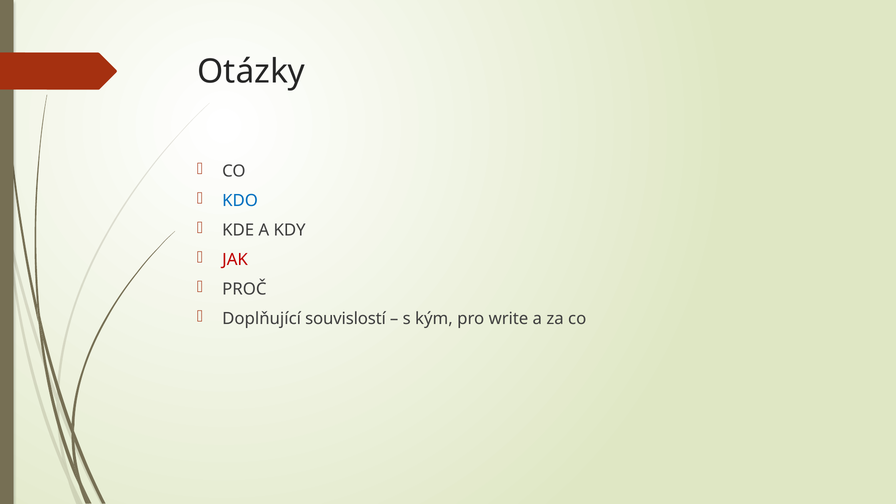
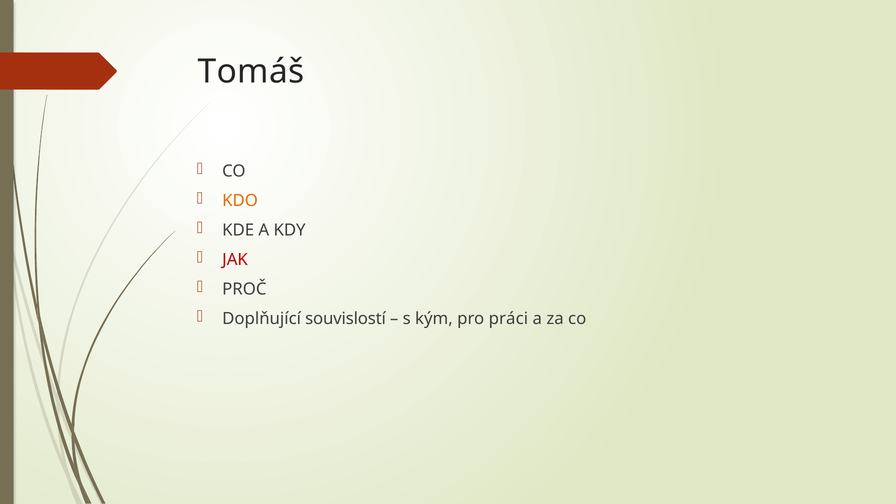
Otázky: Otázky -> Tomáš
KDO colour: blue -> orange
write: write -> práci
